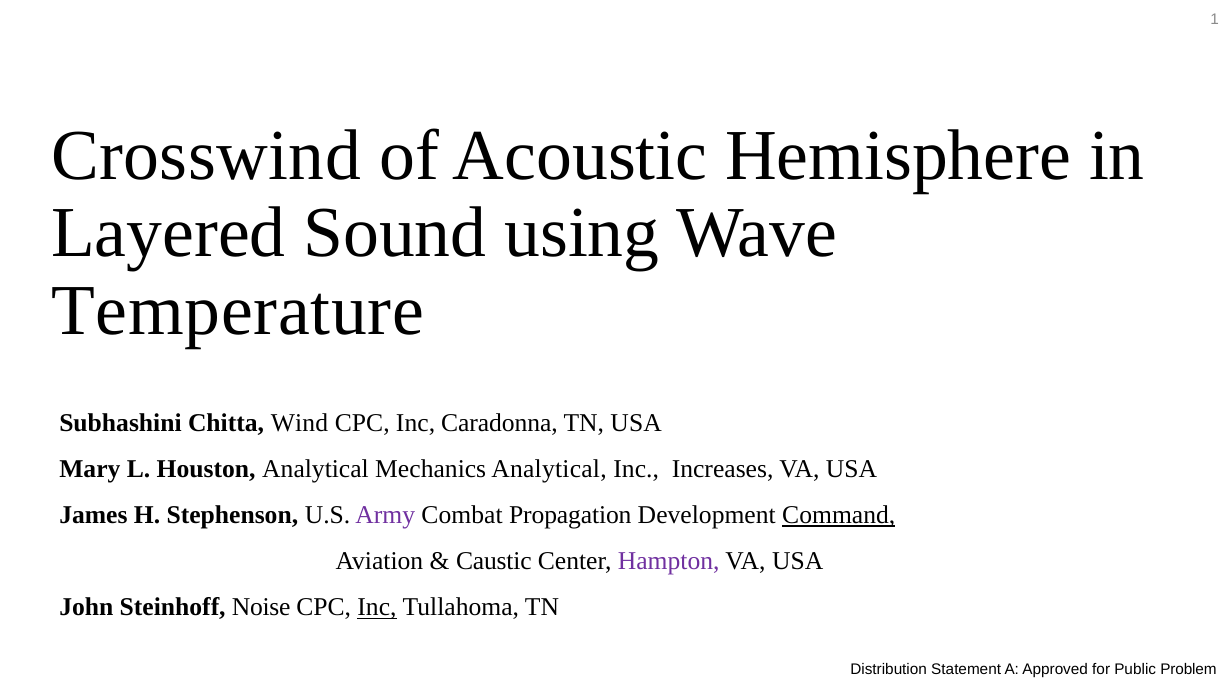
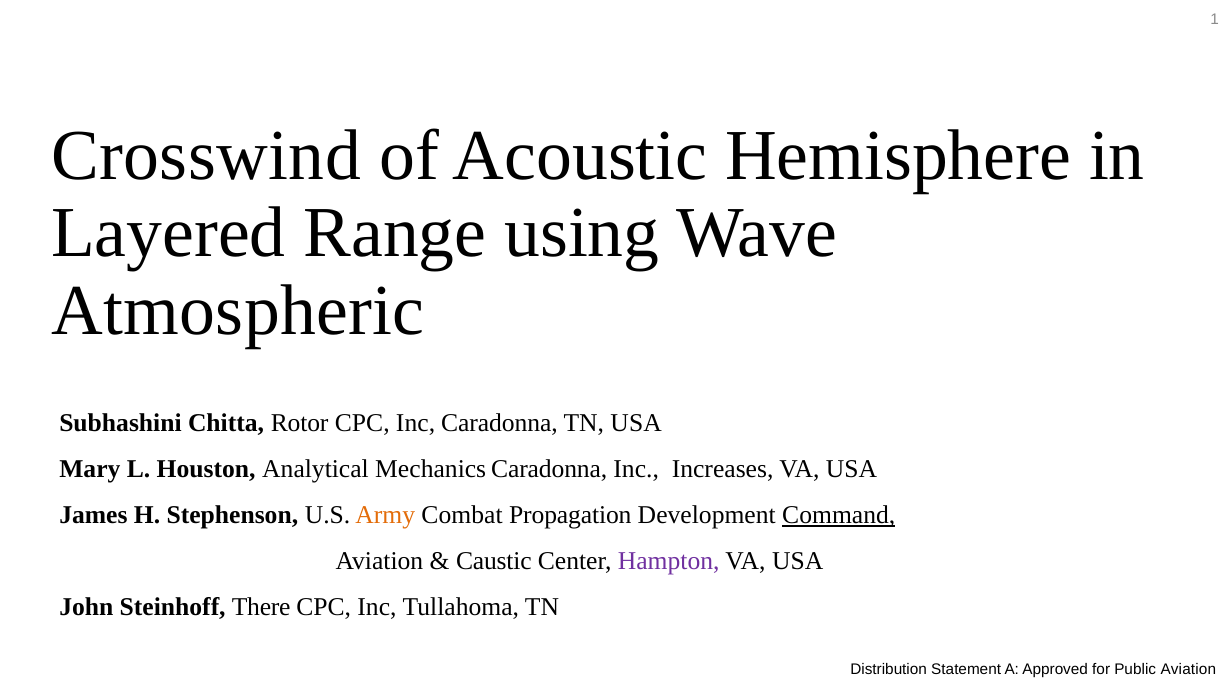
Sound: Sound -> Range
Temperature: Temperature -> Atmospheric
Wind: Wind -> Rotor
Mechanics Analytical: Analytical -> Caradonna
Army colour: purple -> orange
Noise: Noise -> There
Inc at (377, 607) underline: present -> none
Public Problem: Problem -> Aviation
